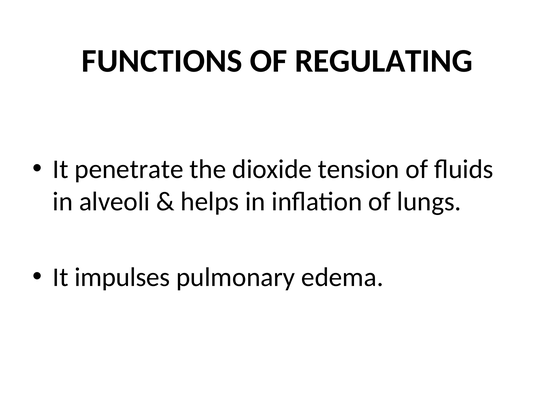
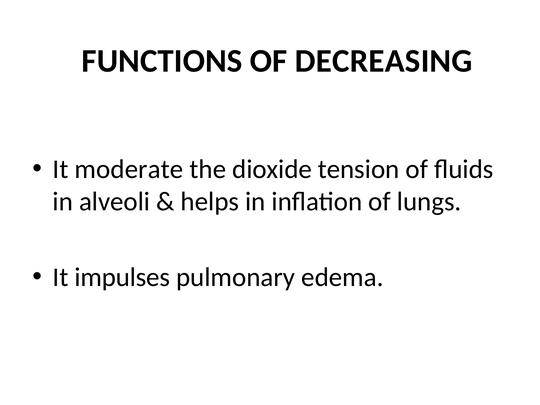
REGULATING: REGULATING -> DECREASING
penetrate: penetrate -> moderate
